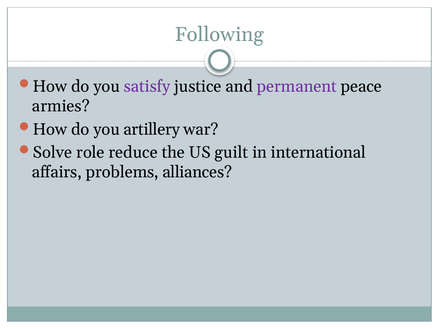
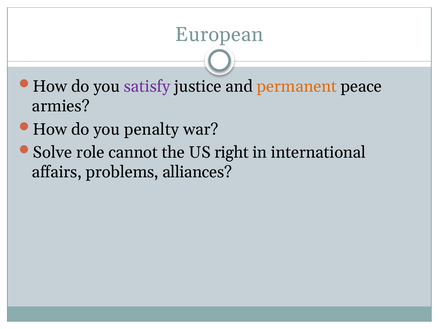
Following: Following -> European
permanent colour: purple -> orange
artillery: artillery -> penalty
reduce: reduce -> cannot
guilt: guilt -> right
